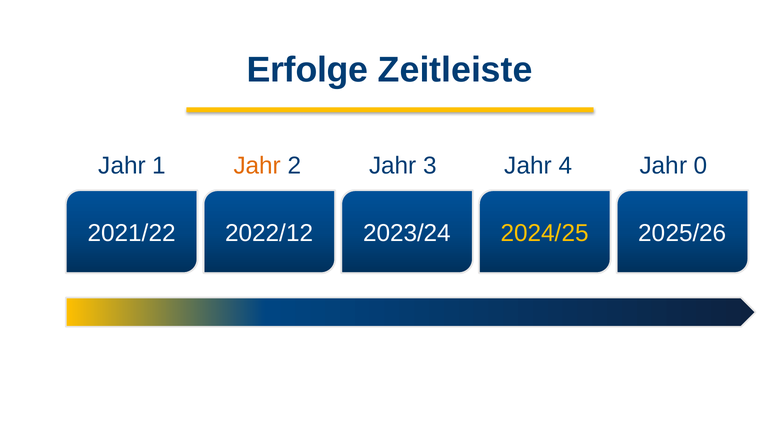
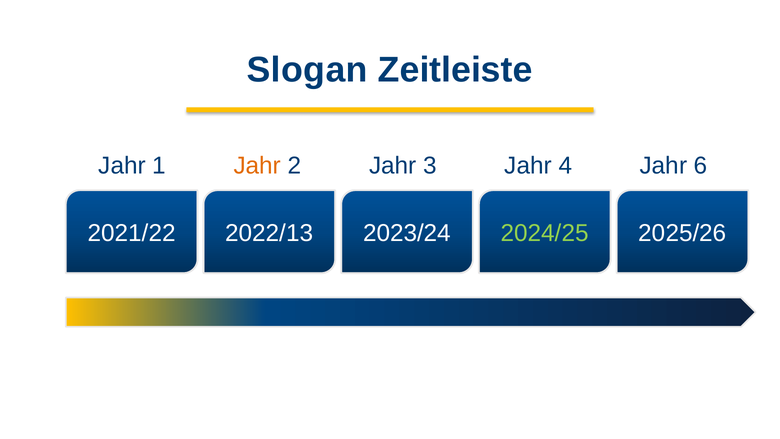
Erfolge: Erfolge -> Slogan
0: 0 -> 6
2022/12: 2022/12 -> 2022/13
2024/25 colour: yellow -> light green
